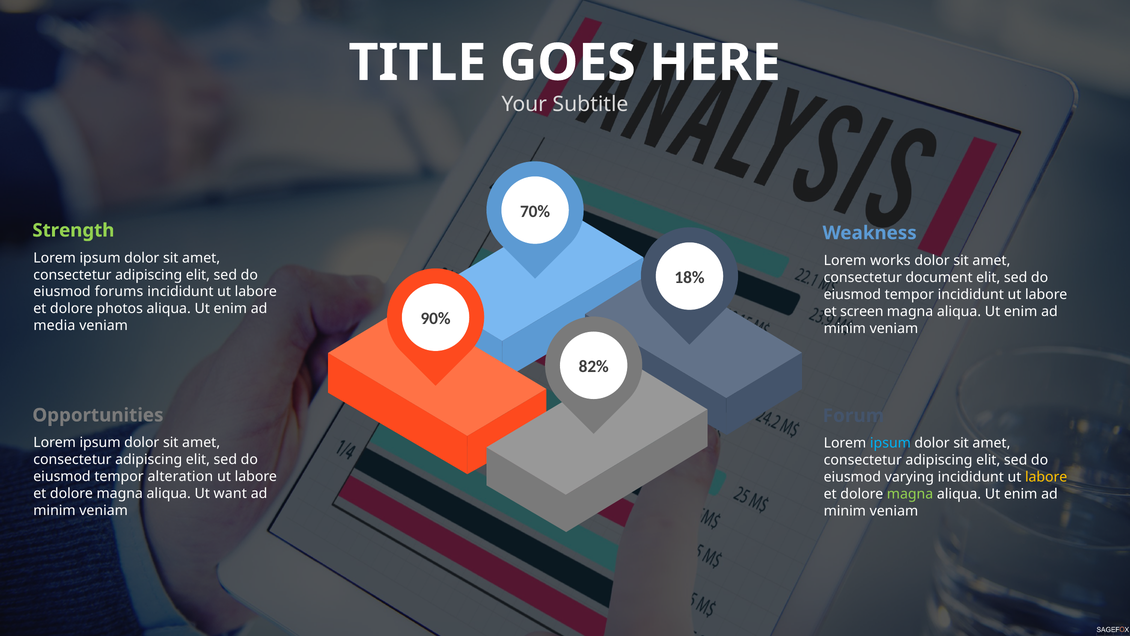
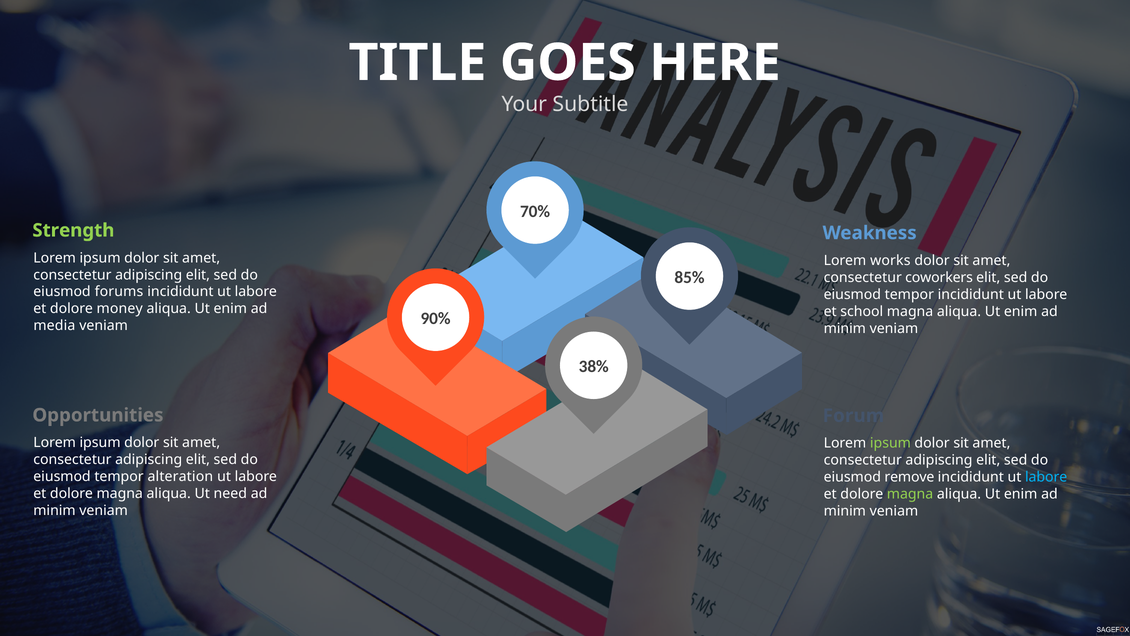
18%: 18% -> 85%
document: document -> coworkers
photos: photos -> money
screen: screen -> school
82%: 82% -> 38%
ipsum at (890, 443) colour: light blue -> light green
varying: varying -> remove
labore at (1046, 477) colour: yellow -> light blue
want: want -> need
